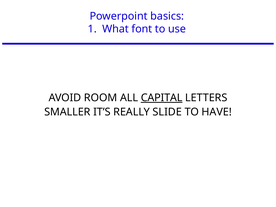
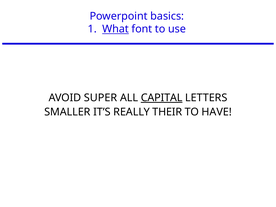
What underline: none -> present
ROOM: ROOM -> SUPER
SLIDE: SLIDE -> THEIR
